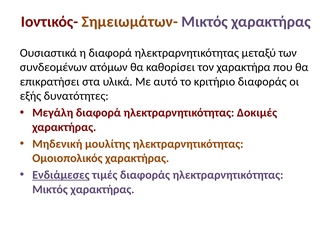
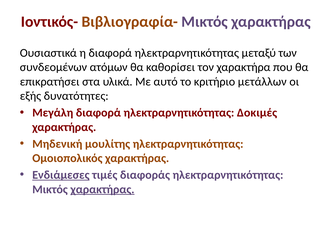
Σημειωμάτων-: Σημειωμάτων- -> Βιβλιογραφία-
κριτήριο διαφοράς: διαφοράς -> μετάλλων
χαρακτήρας at (102, 190) underline: none -> present
